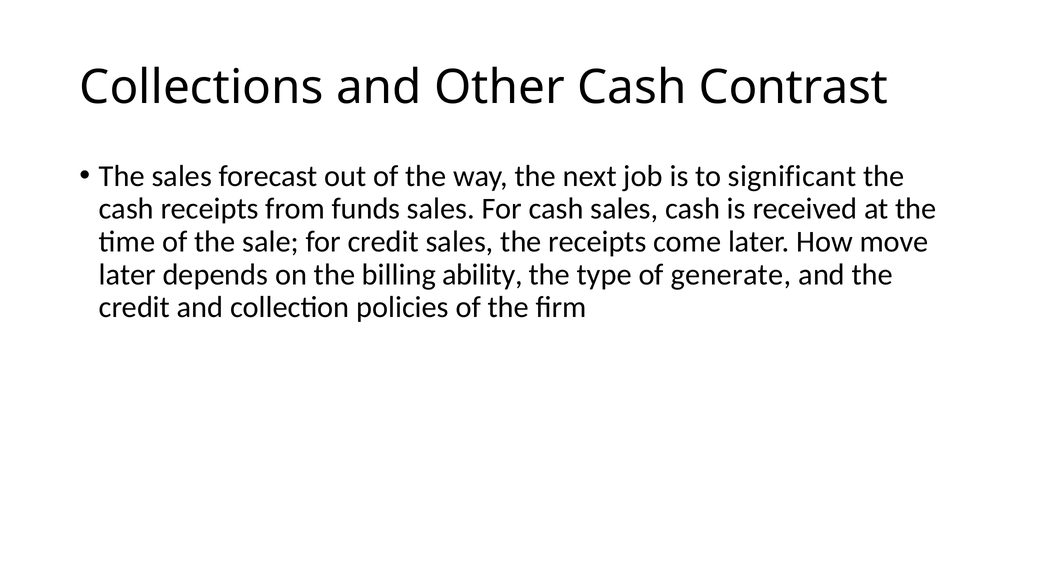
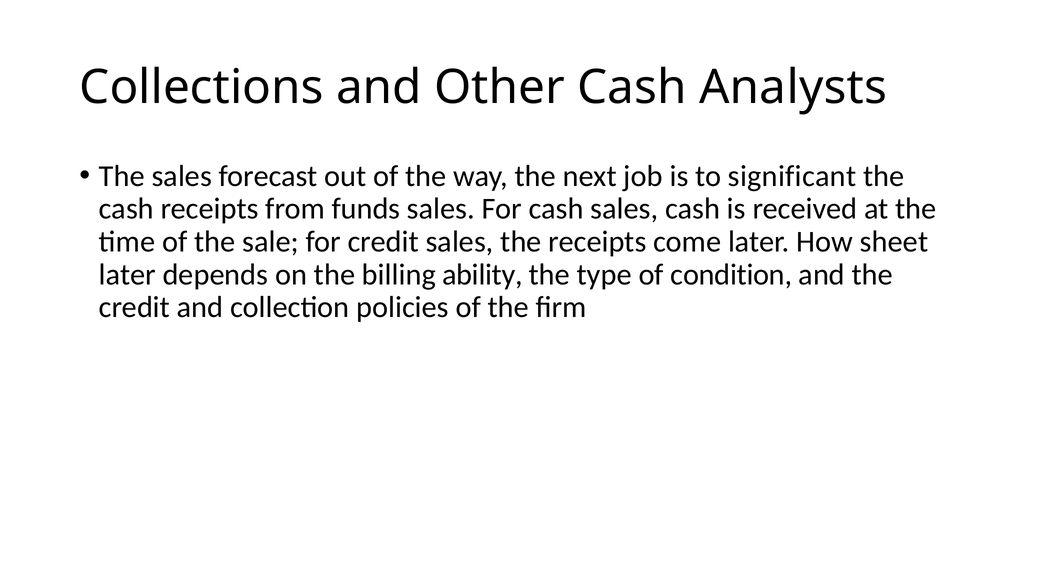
Contrast: Contrast -> Analysts
move: move -> sheet
generate: generate -> condition
